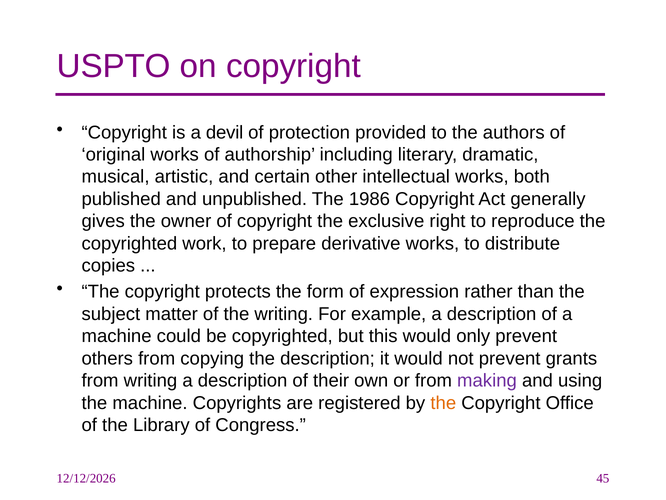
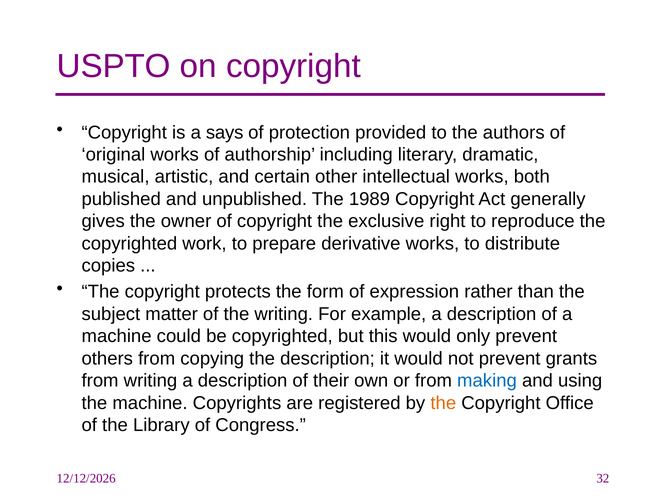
devil: devil -> says
1986: 1986 -> 1989
making colour: purple -> blue
45: 45 -> 32
